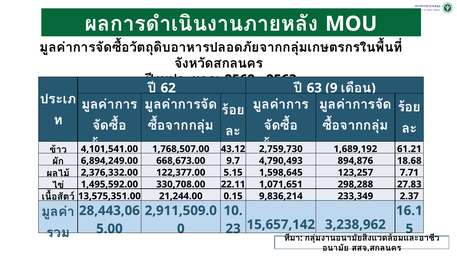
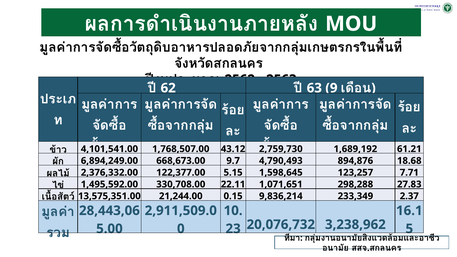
15,657,142: 15,657,142 -> 20,076,732
